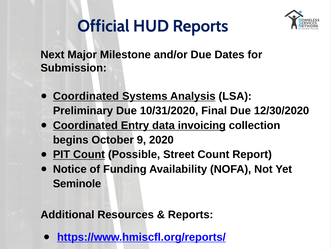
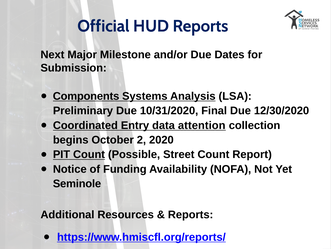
Coordinated at (86, 96): Coordinated -> Components
invoicing: invoicing -> attention
9: 9 -> 2
